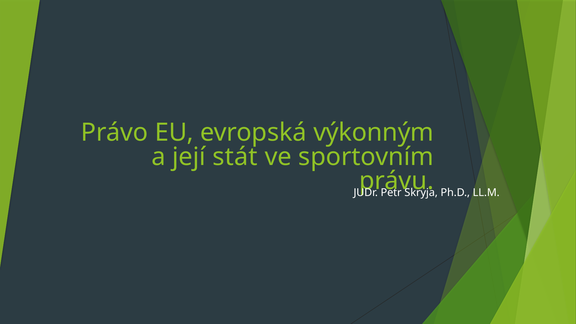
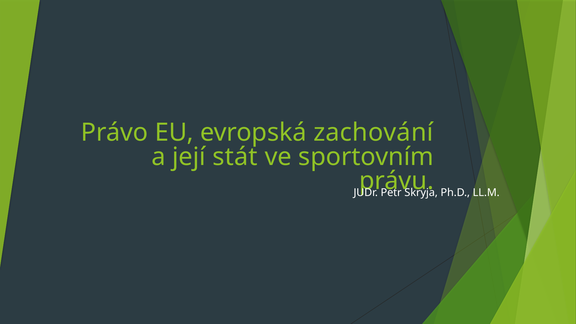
výkonným: výkonným -> zachování
